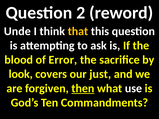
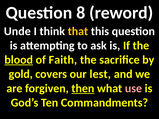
2: 2 -> 8
blood underline: none -> present
Error: Error -> Faith
look: look -> gold
just: just -> lest
use colour: white -> pink
